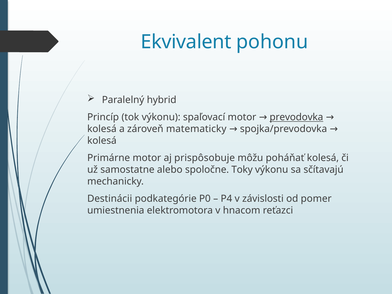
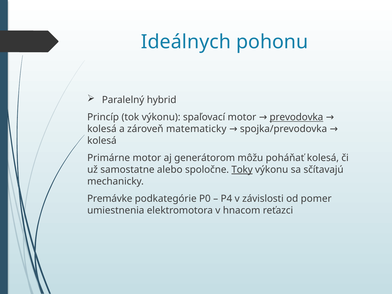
Ekvivalent: Ekvivalent -> Ideálnych
prispôsobuje: prispôsobuje -> generátorom
Toky underline: none -> present
Destinácii: Destinácii -> Premávke
